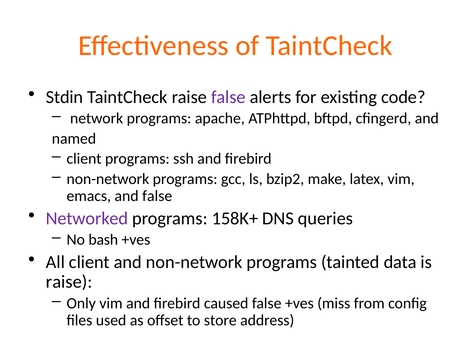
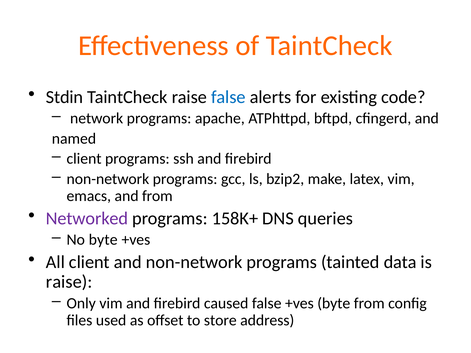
false at (228, 97) colour: purple -> blue
and false: false -> from
No bash: bash -> byte
+ves miss: miss -> byte
